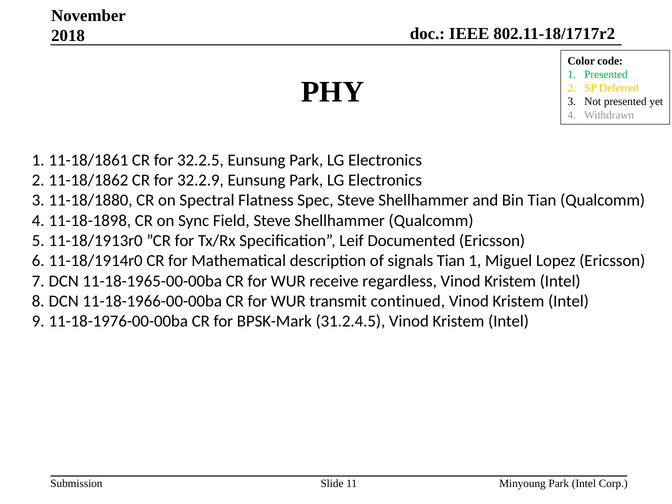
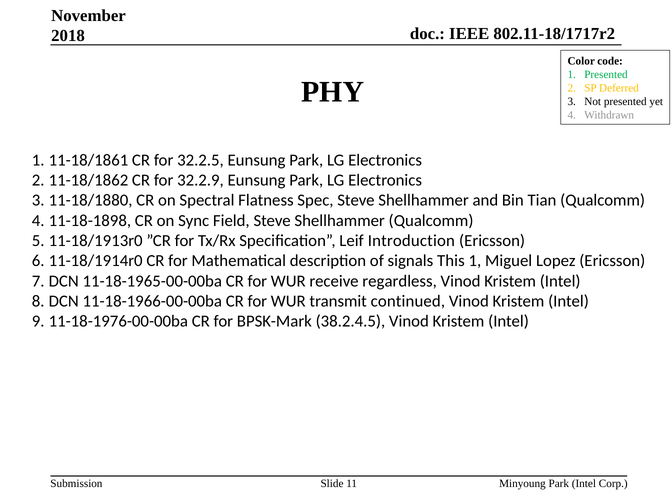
Documented: Documented -> Introduction
signals Tian: Tian -> This
31.2.4.5: 31.2.4.5 -> 38.2.4.5
